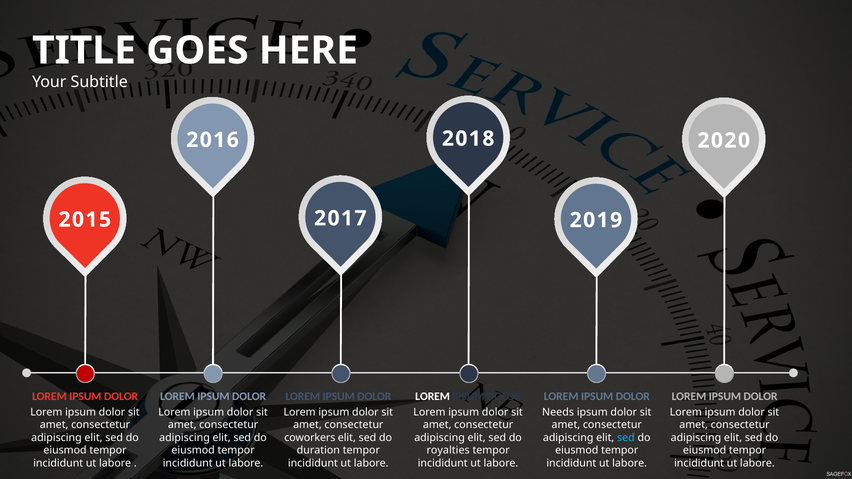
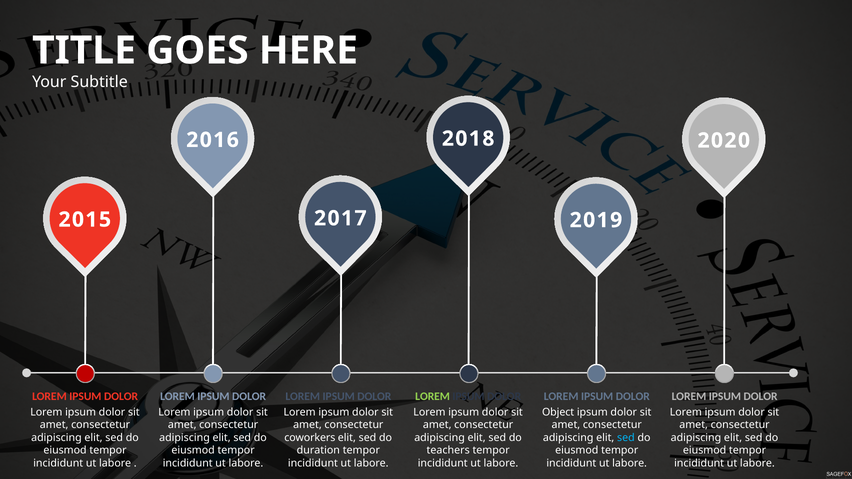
LOREM at (433, 397) colour: white -> light green
Needs: Needs -> Object
royalties: royalties -> teachers
